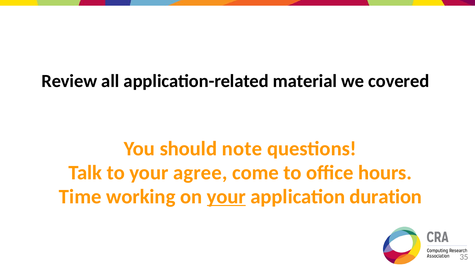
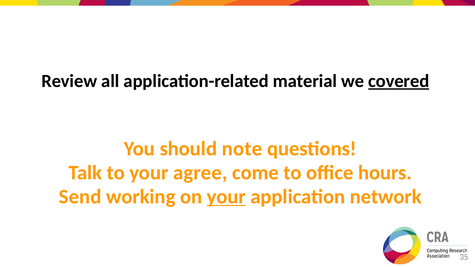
covered underline: none -> present
Time: Time -> Send
duration: duration -> network
